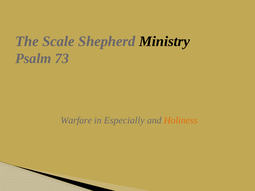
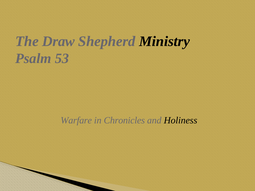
Scale: Scale -> Draw
73: 73 -> 53
Especially: Especially -> Chronicles
Holiness colour: orange -> black
